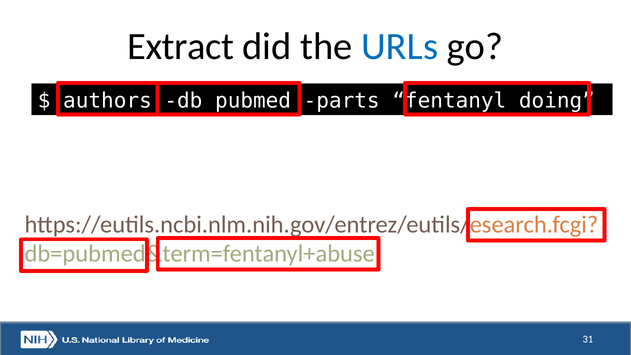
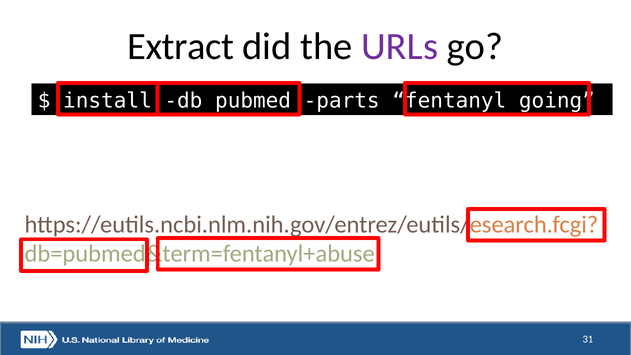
URLs colour: blue -> purple
authors: authors -> install
doing: doing -> going
